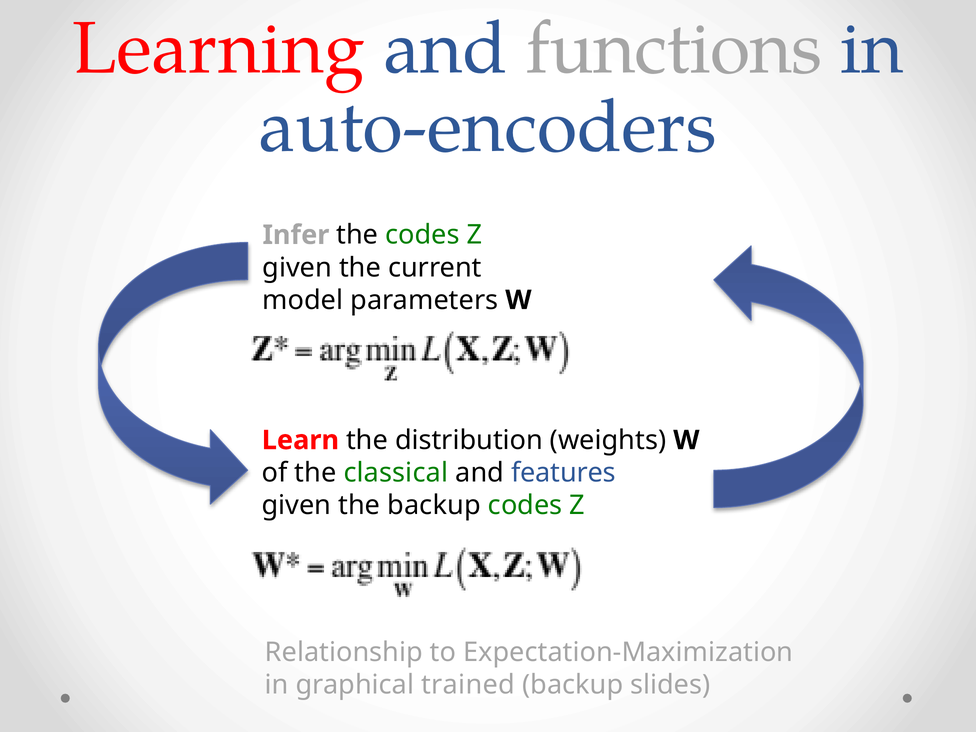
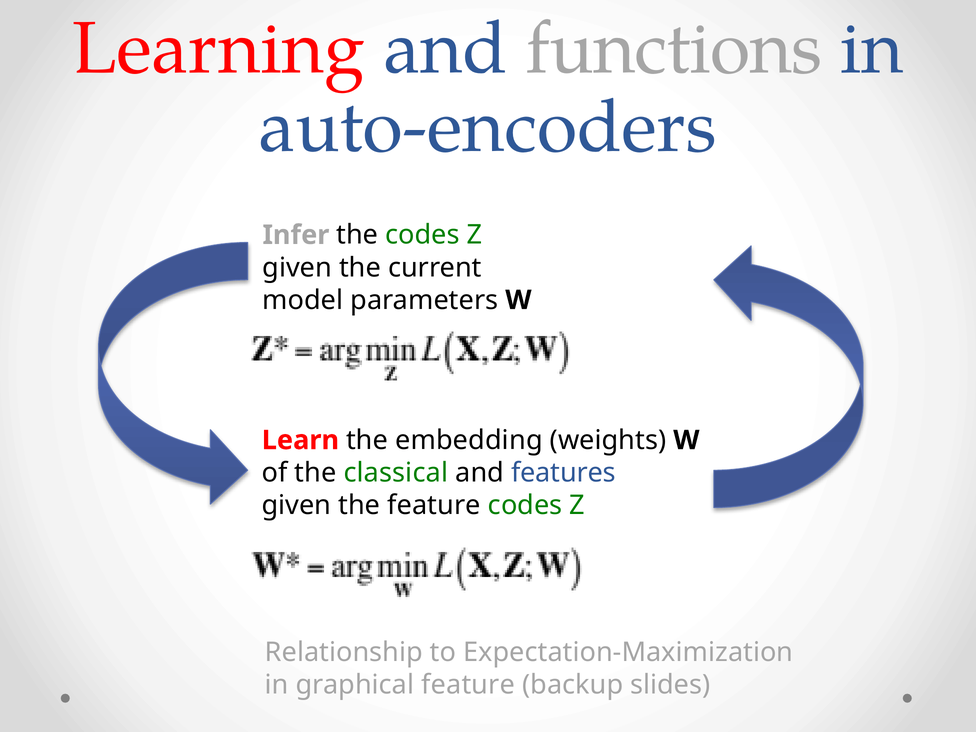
distribution: distribution -> embedding
the backup: backup -> feature
graphical trained: trained -> feature
